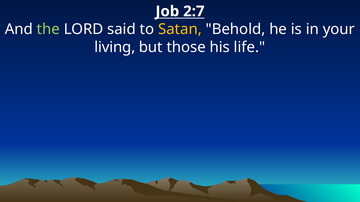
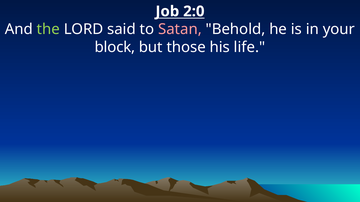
2:7: 2:7 -> 2:0
Satan colour: yellow -> pink
living: living -> block
